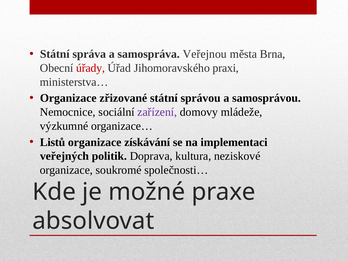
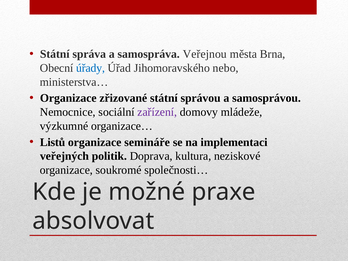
úřady colour: red -> blue
praxi: praxi -> nebo
získávání: získávání -> semináře
